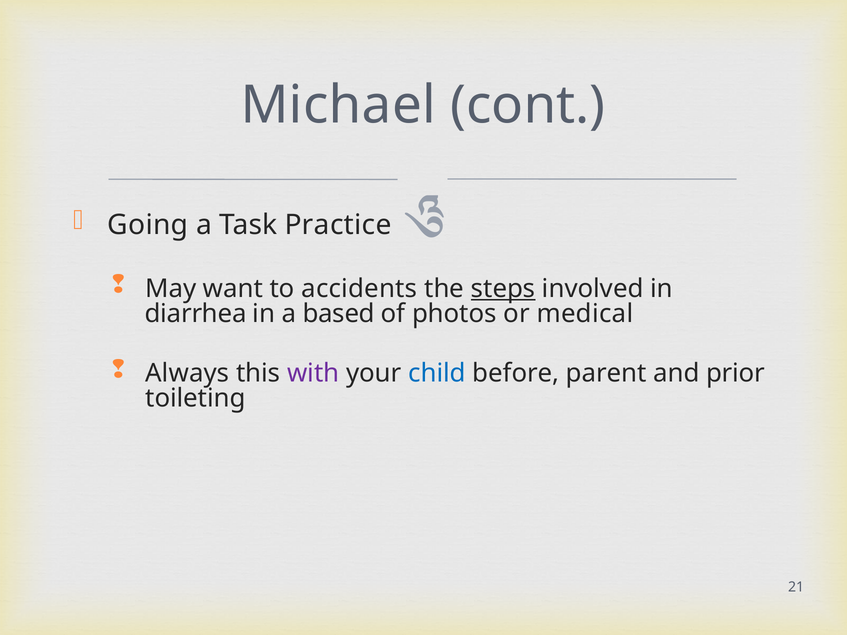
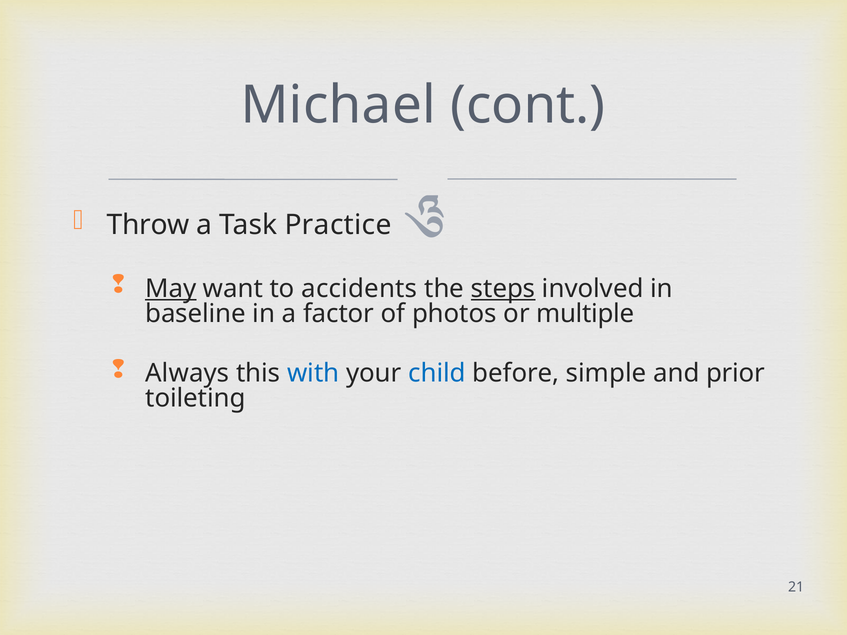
Going: Going -> Throw
May underline: none -> present
diarrhea: diarrhea -> baseline
based: based -> factor
medical: medical -> multiple
with colour: purple -> blue
parent: parent -> simple
